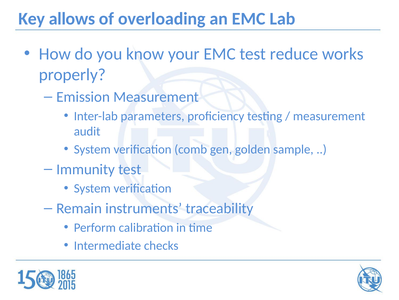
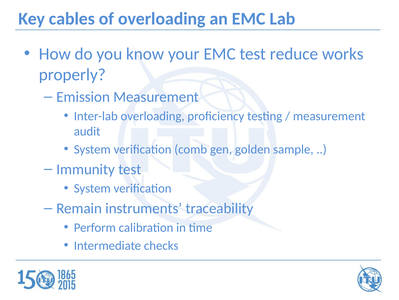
allows: allows -> cables
Inter-lab parameters: parameters -> overloading
